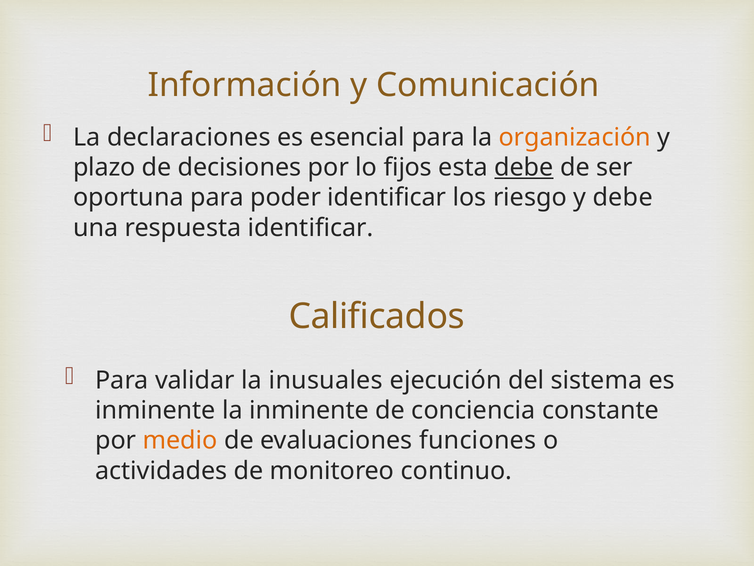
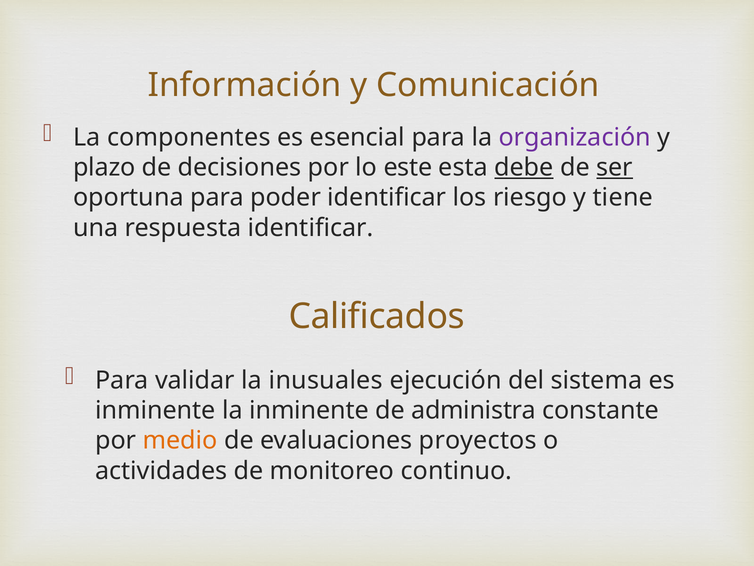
declaraciones: declaraciones -> componentes
organización colour: orange -> purple
fijos: fijos -> este
ser underline: none -> present
y debe: debe -> tiene
conciencia: conciencia -> administra
funciones: funciones -> proyectos
